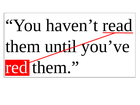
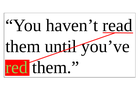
red colour: white -> light green
